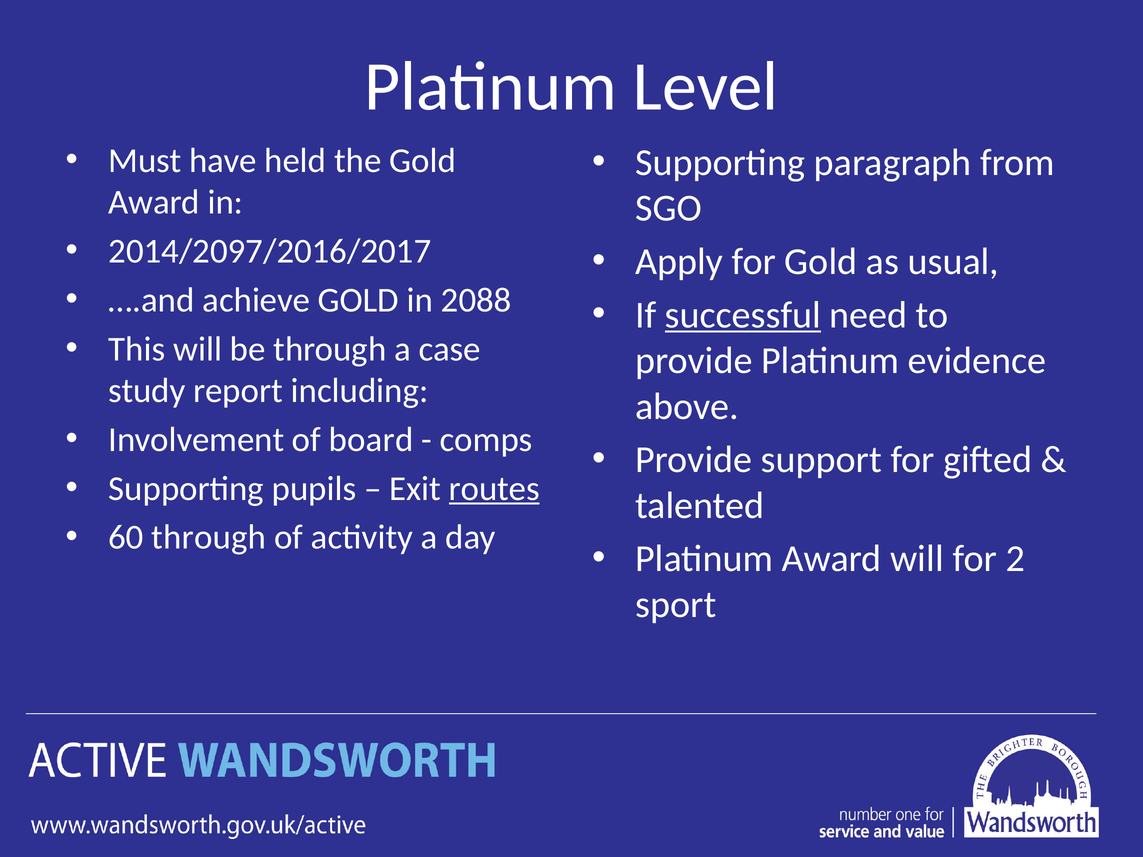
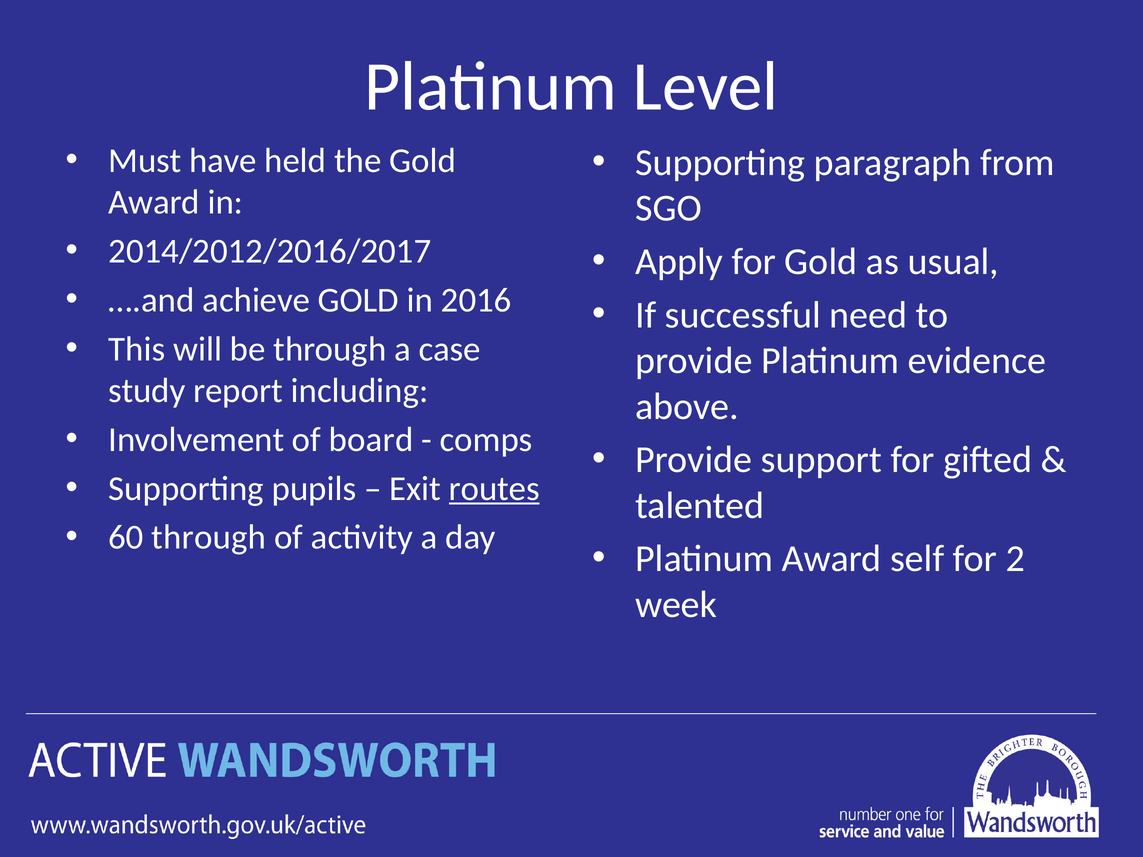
2014/2097/2016/2017: 2014/2097/2016/2017 -> 2014/2012/2016/2017
2088: 2088 -> 2016
successful underline: present -> none
Award will: will -> self
sport: sport -> week
